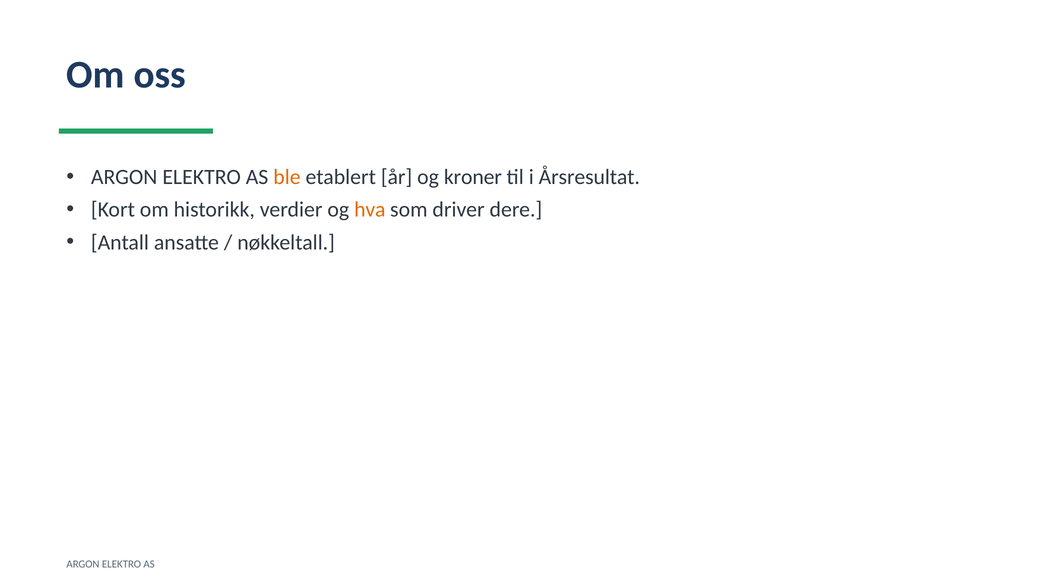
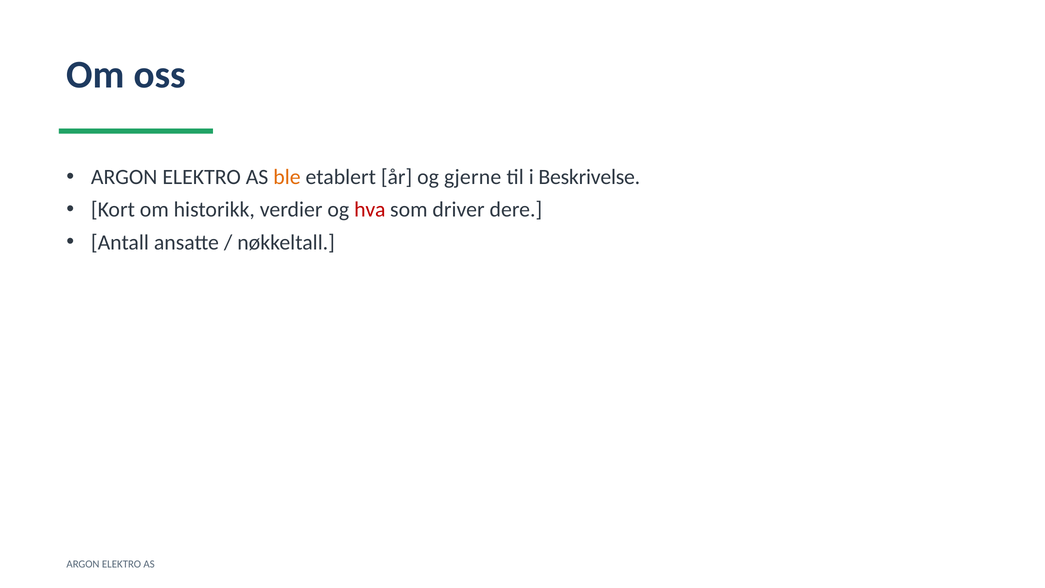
kroner: kroner -> gjerne
Årsresultat: Årsresultat -> Beskrivelse
hva colour: orange -> red
